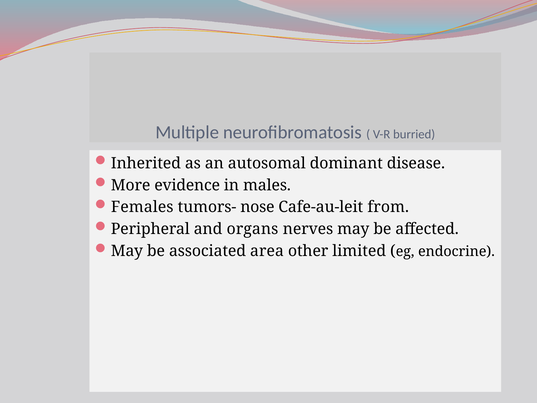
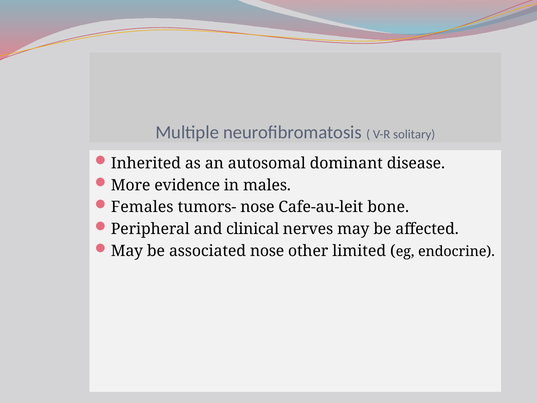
burried: burried -> solitary
from: from -> bone
organs: organs -> clinical
associated area: area -> nose
